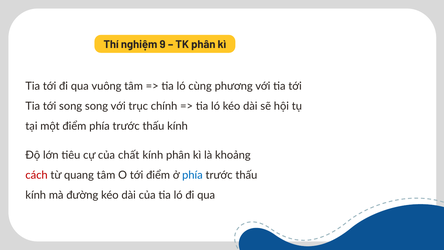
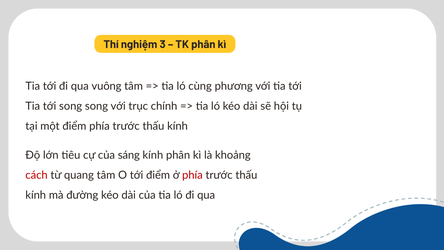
9: 9 -> 3
chất: chất -> sáng
phía at (192, 175) colour: blue -> red
